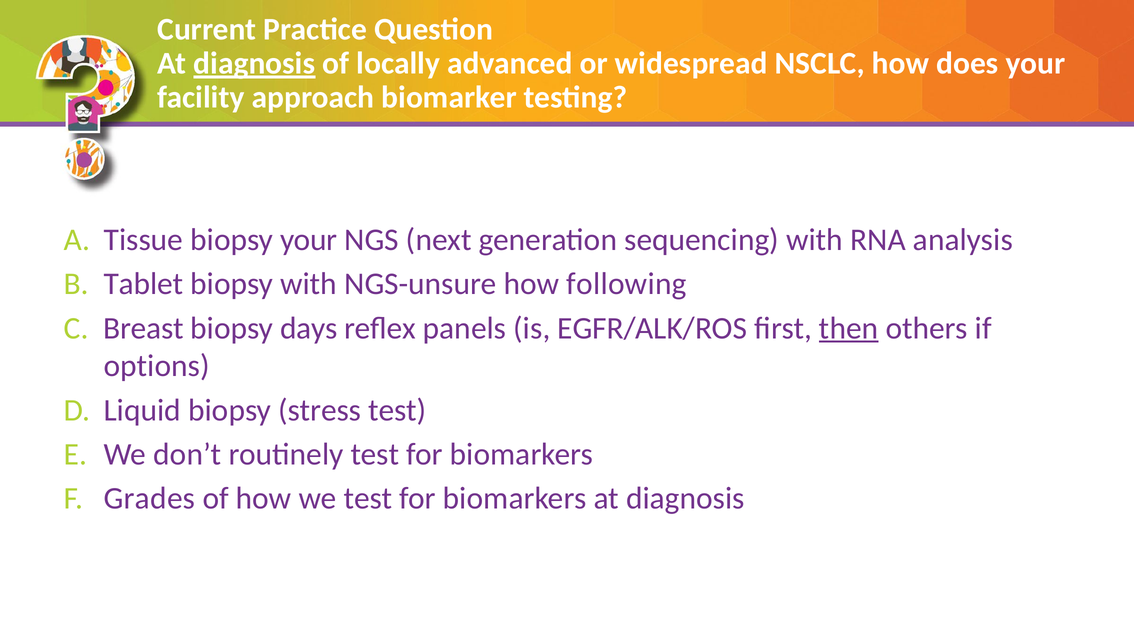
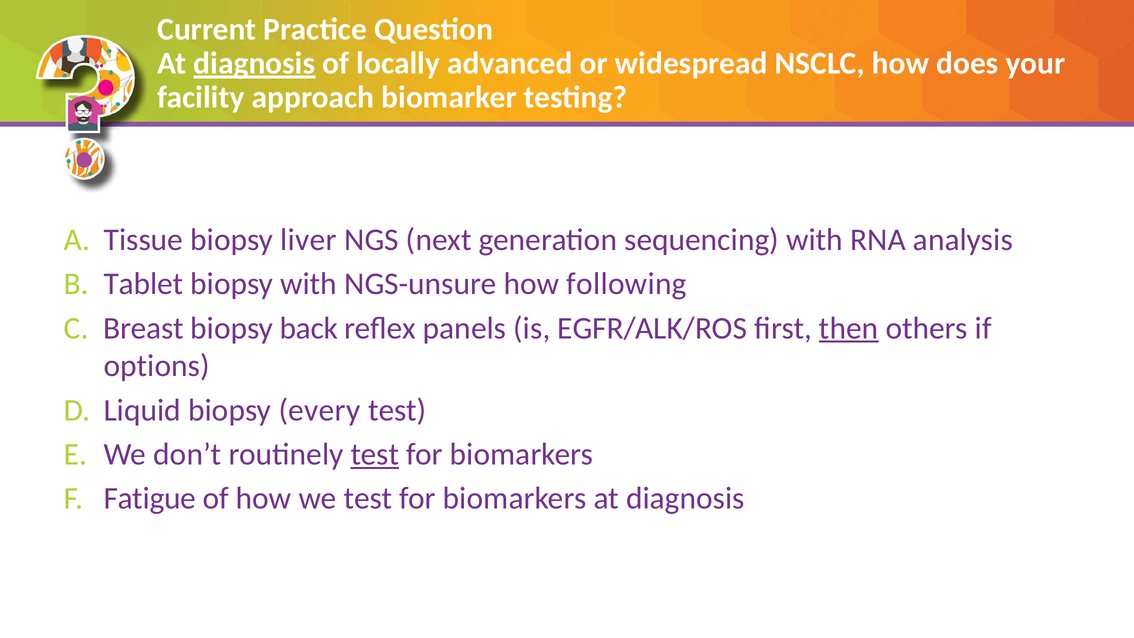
biopsy your: your -> liver
days: days -> back
stress: stress -> every
test at (375, 454) underline: none -> present
Grades: Grades -> Fatigue
